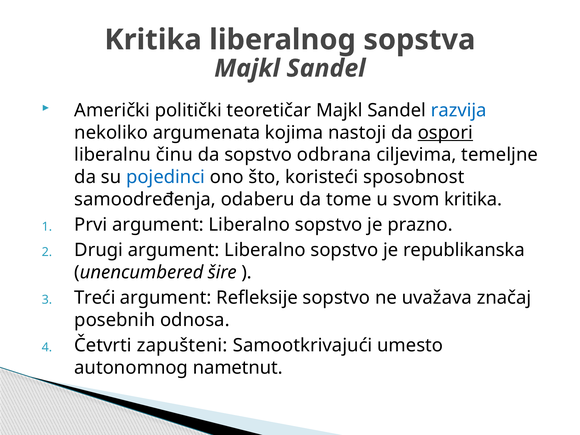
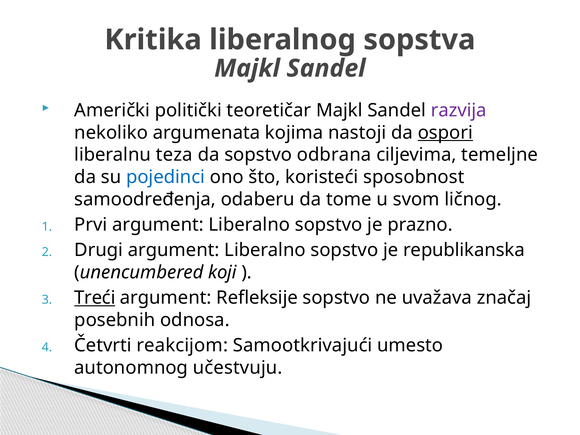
razvija colour: blue -> purple
činu: činu -> teza
svom kritika: kritika -> ličnog
šire: šire -> koji
Treći underline: none -> present
zapušteni: zapušteni -> reakcijom
nametnut: nametnut -> učestvuju
